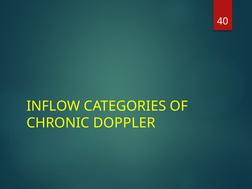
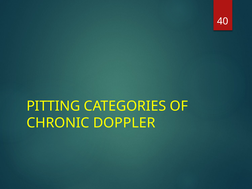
INFLOW: INFLOW -> PITTING
